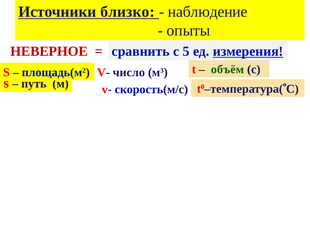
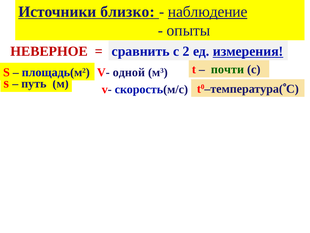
наблюдение underline: none -> present
5: 5 -> 2
объём: объём -> почти
число: число -> одной
